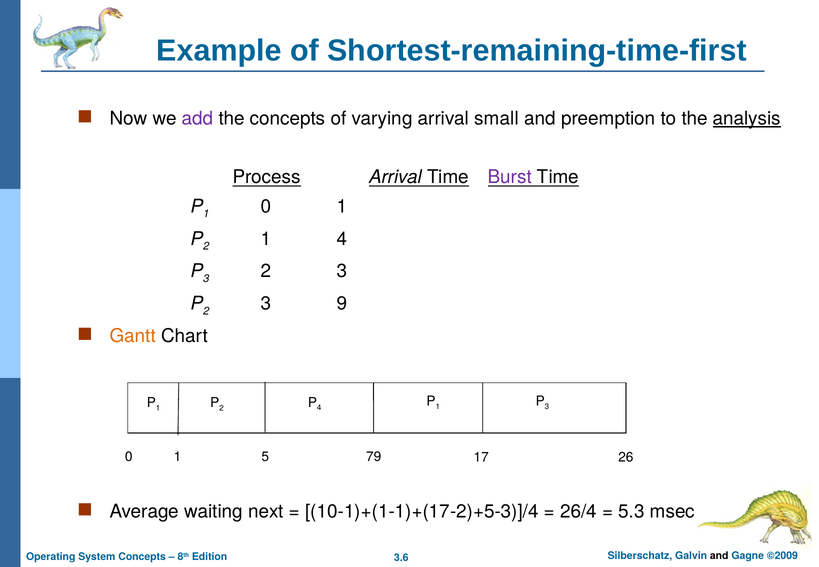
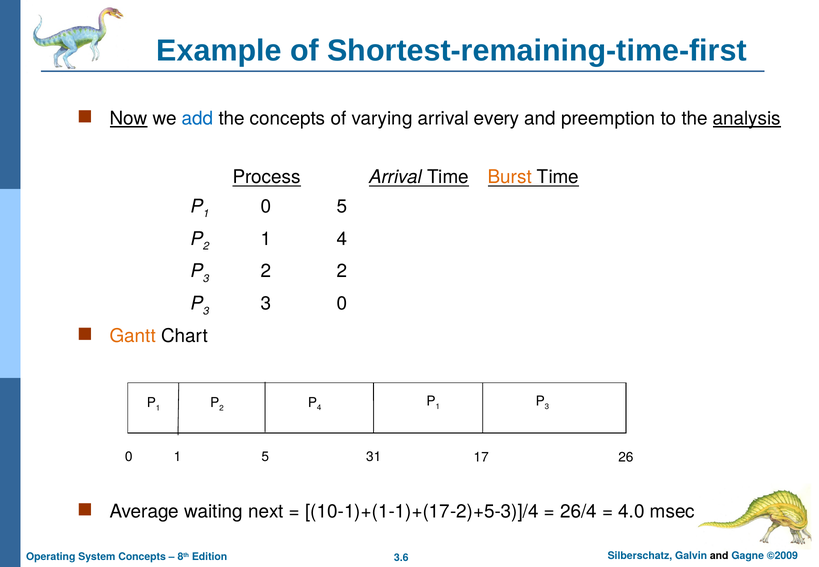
Now underline: none -> present
add colour: purple -> blue
small: small -> every
Burst colour: purple -> orange
0 1: 1 -> 5
3 2 3: 3 -> 2
2 at (206, 311): 2 -> 3
3 9: 9 -> 0
79: 79 -> 31
5.3: 5.3 -> 4.0
